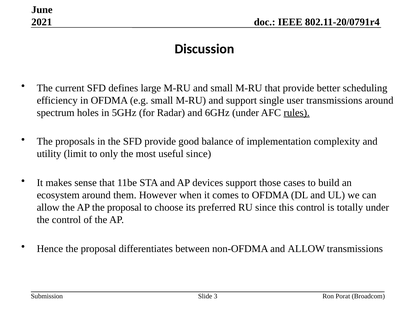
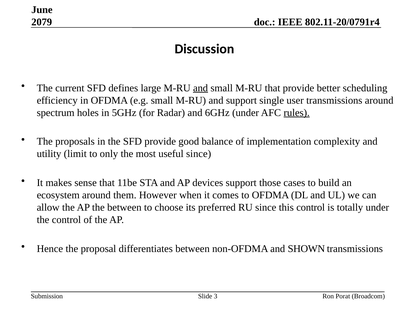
2021: 2021 -> 2079
and at (201, 88) underline: none -> present
AP the proposal: proposal -> between
and ALLOW: ALLOW -> SHOWN
